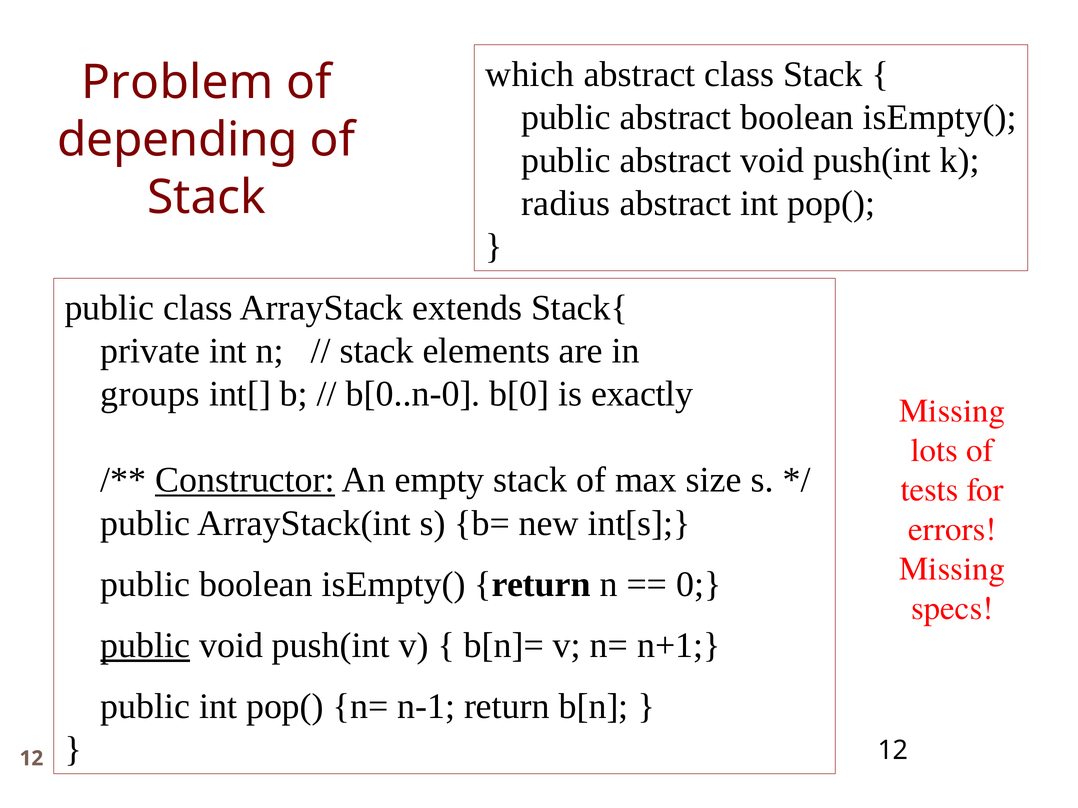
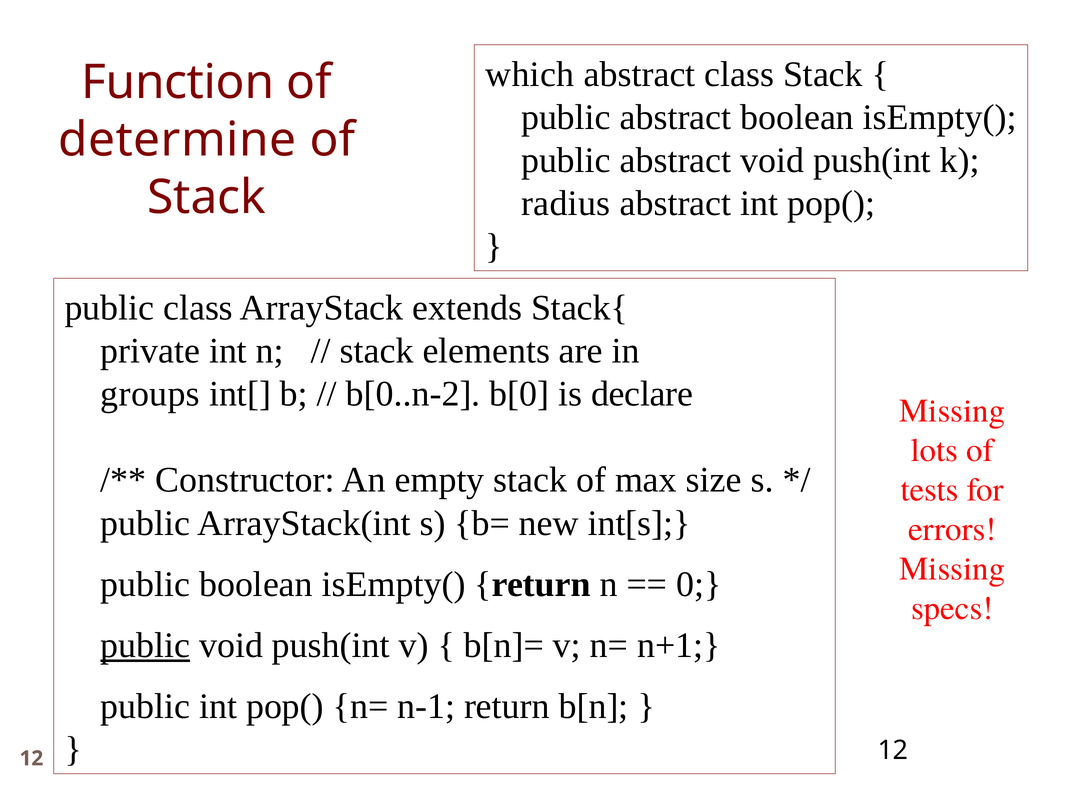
Problem: Problem -> Function
depending: depending -> determine
b[0..n-0: b[0..n-0 -> b[0..n-2
exactly: exactly -> declare
Constructor underline: present -> none
